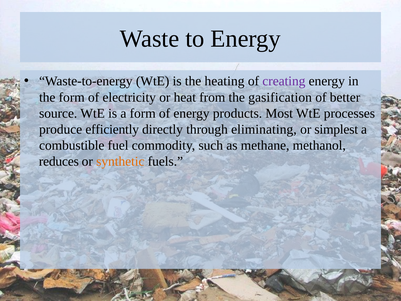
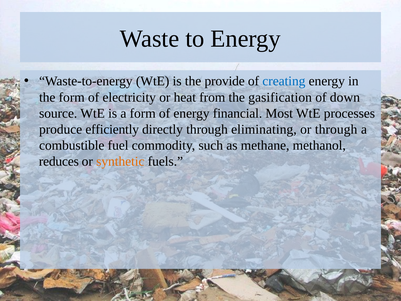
heating: heating -> provide
creating colour: purple -> blue
better: better -> down
products: products -> financial
or simplest: simplest -> through
